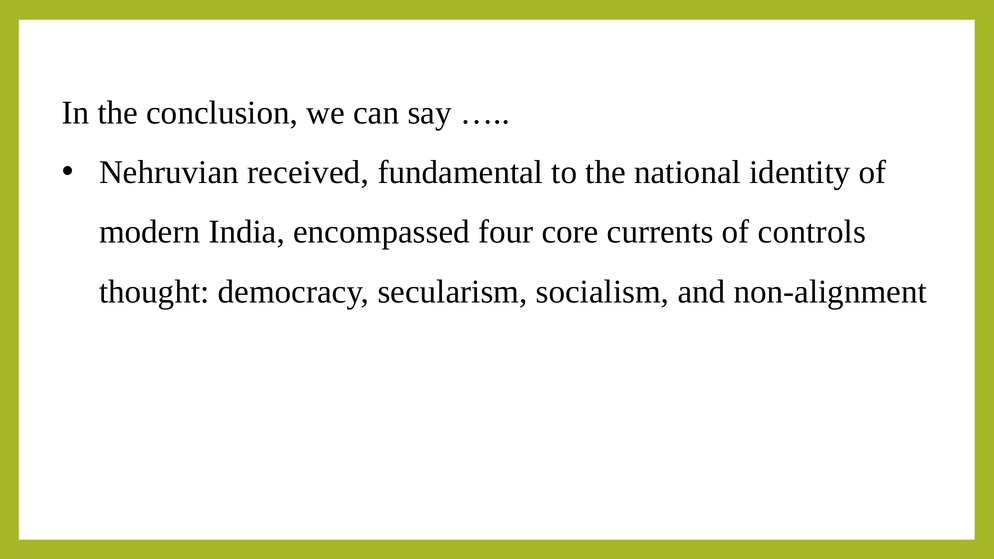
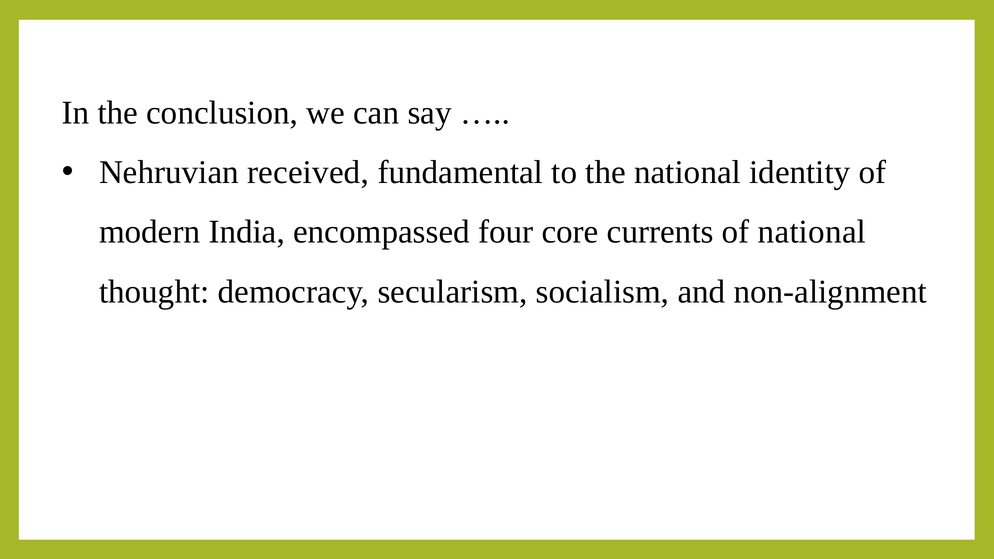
of controls: controls -> national
